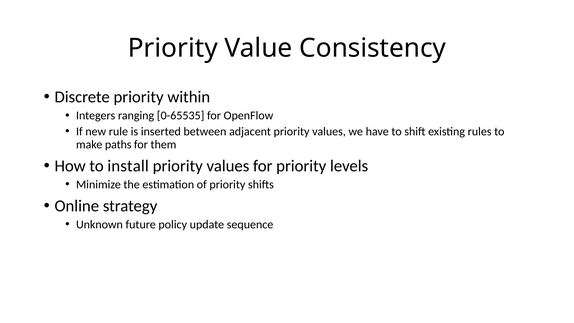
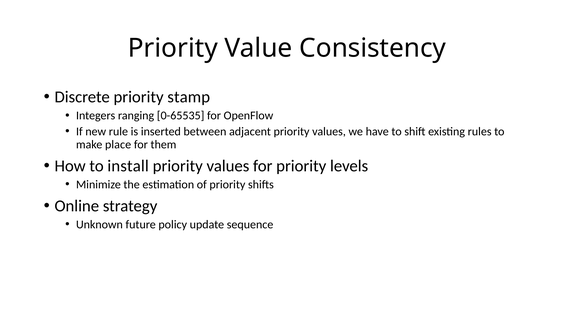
within: within -> stamp
paths: paths -> place
